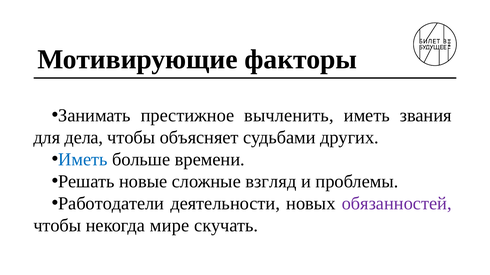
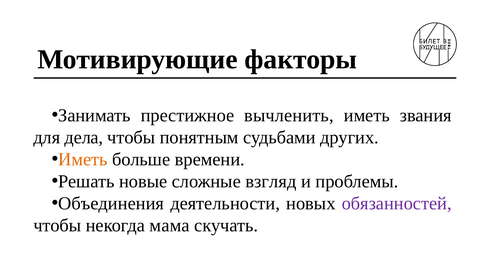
объясняет: объясняет -> понятным
Иметь at (83, 160) colour: blue -> orange
Работодатели: Работодатели -> Объединения
мире: мире -> мама
